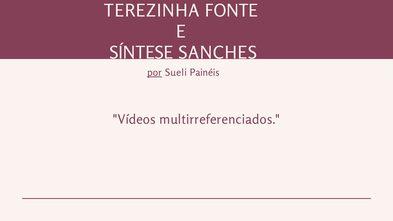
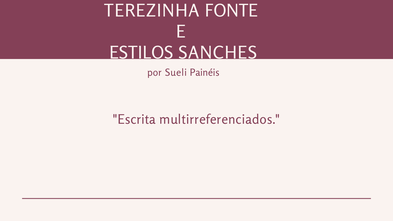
SÍNTESE: SÍNTESE -> ESTILOS
por underline: present -> none
Vídeos: Vídeos -> Escrita
